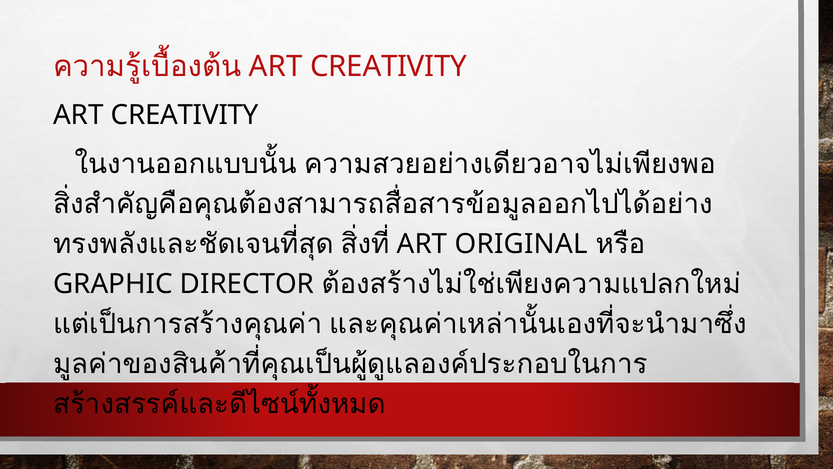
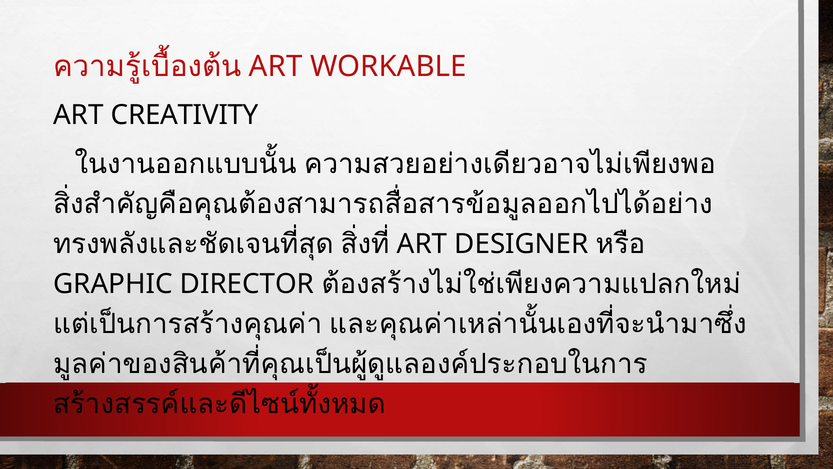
CREATIVITY at (388, 66): CREATIVITY -> WORKABLE
ORIGINAL: ORIGINAL -> DESIGNER
